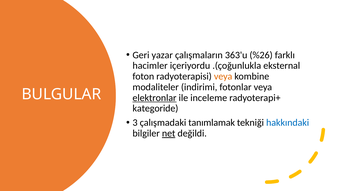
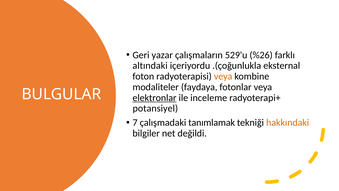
363'u: 363'u -> 529'u
hacimler: hacimler -> altındaki
indirimi: indirimi -> faydaya
kategoride: kategoride -> potansiyel
3: 3 -> 7
hakkındaki colour: blue -> orange
net underline: present -> none
